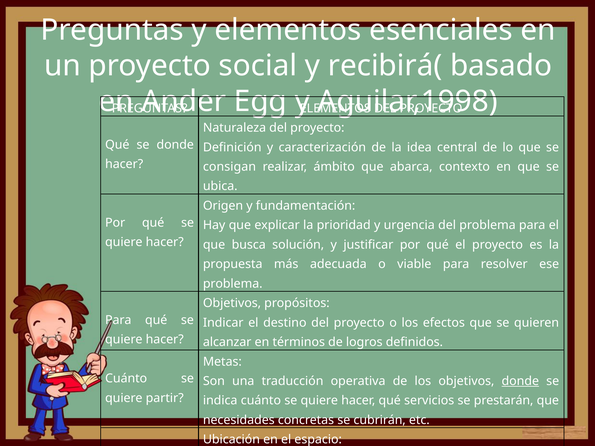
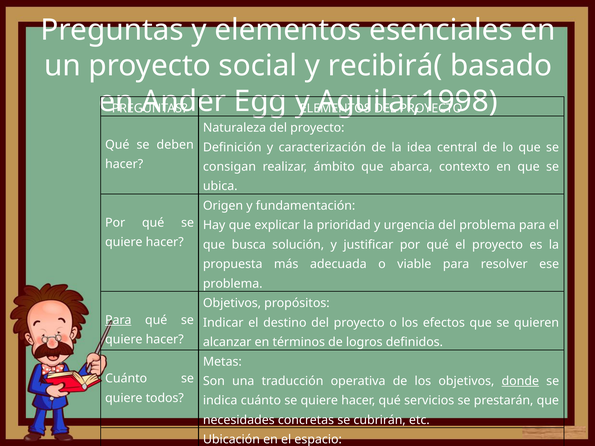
se donde: donde -> deben
Para at (118, 320) underline: none -> present
partir: partir -> todos
